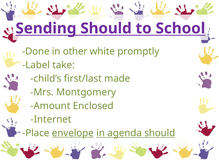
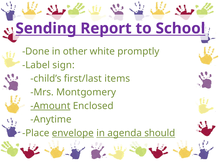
Sending Should: Should -> Report
take: take -> sign
made: made -> items
Amount underline: none -> present
Internet: Internet -> Anytime
